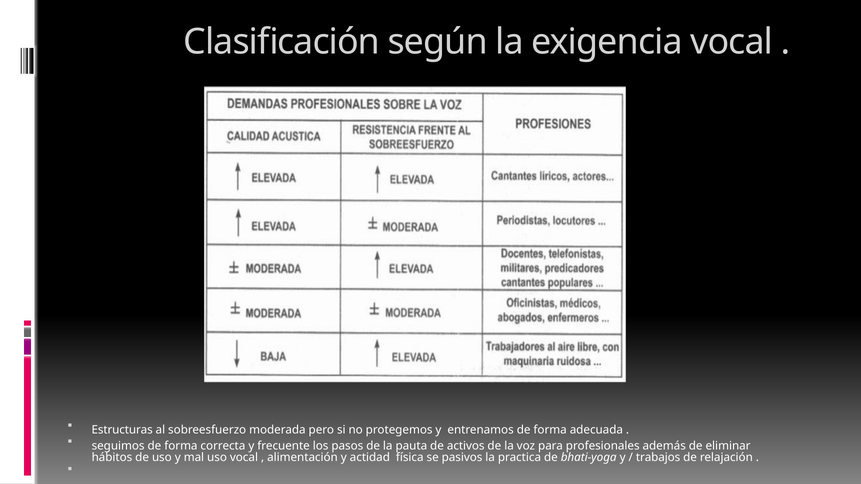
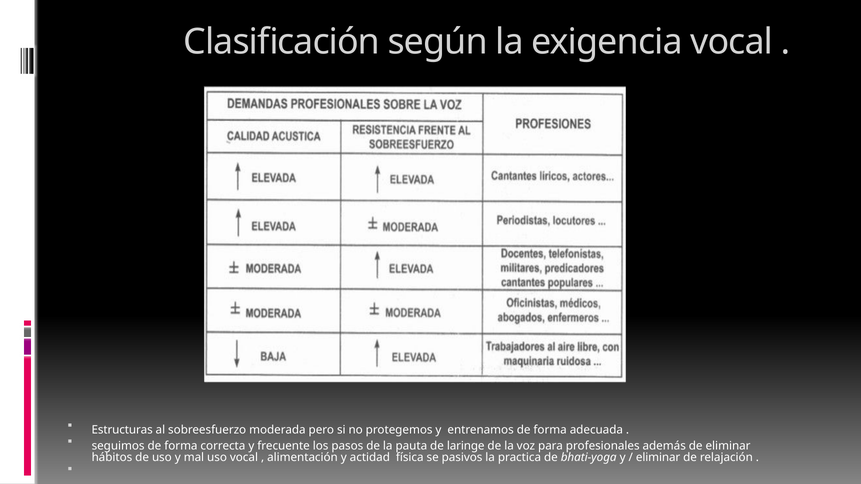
activos: activos -> laringe
trabajos at (658, 457): trabajos -> eliminar
